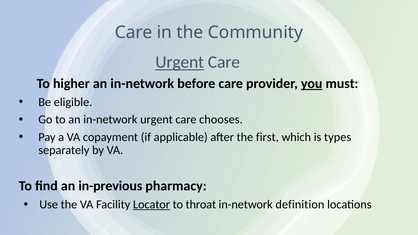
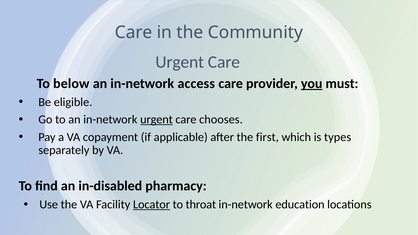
Urgent at (180, 62) underline: present -> none
higher: higher -> below
before: before -> access
urgent at (156, 120) underline: none -> present
in-previous: in-previous -> in-disabled
definition: definition -> education
